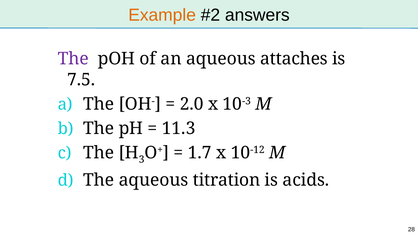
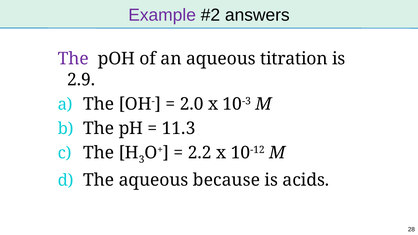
Example colour: orange -> purple
attaches: attaches -> titration
7.5: 7.5 -> 2.9
1.7: 1.7 -> 2.2
titration: titration -> because
